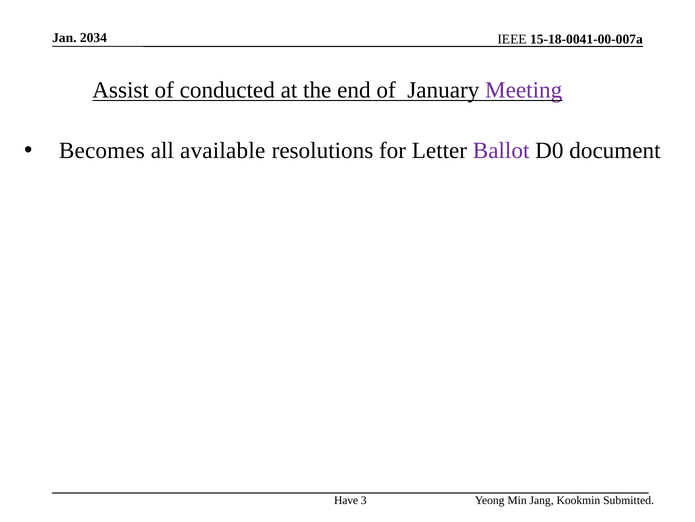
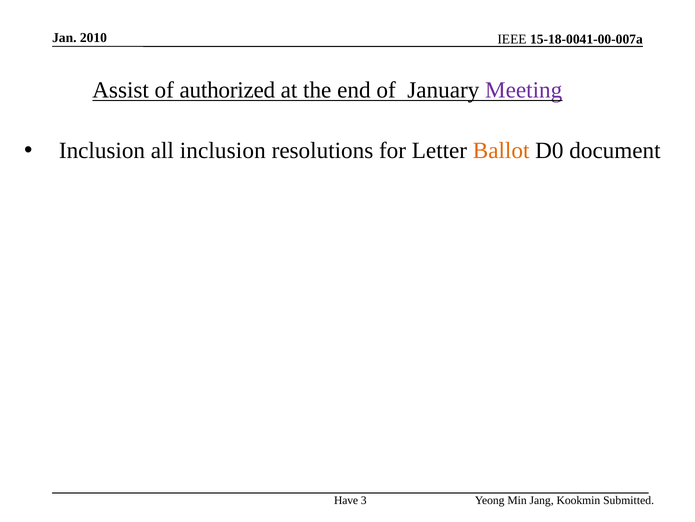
2034: 2034 -> 2010
conducted: conducted -> authorized
Becomes at (102, 150): Becomes -> Inclusion
all available: available -> inclusion
Ballot colour: purple -> orange
